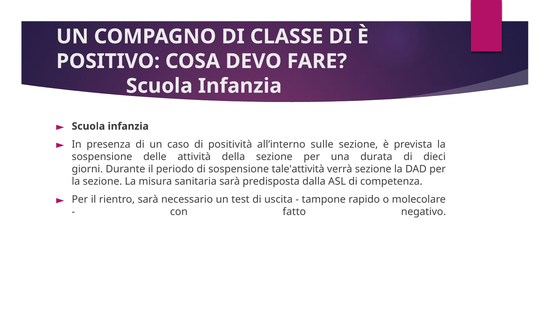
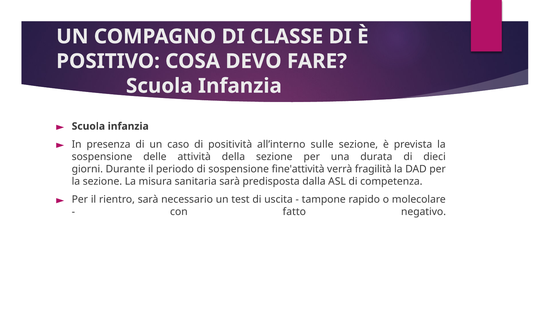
tale'attività: tale'attività -> fine'attività
verrà sezione: sezione -> fragilità
